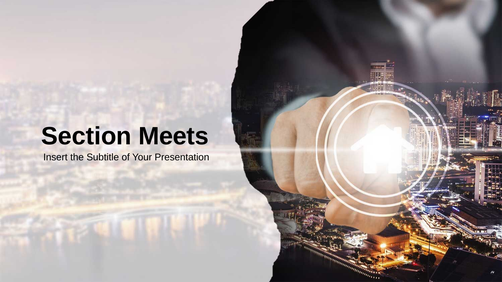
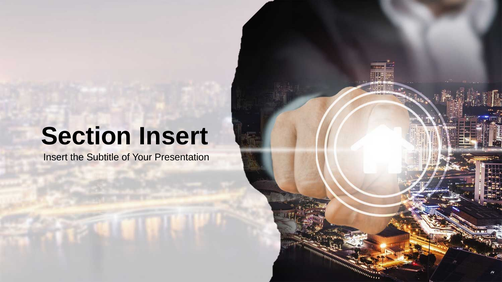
Section Meets: Meets -> Insert
